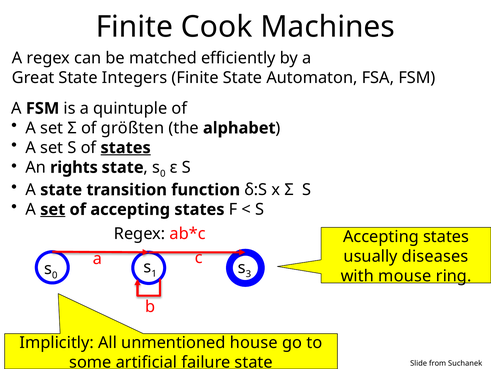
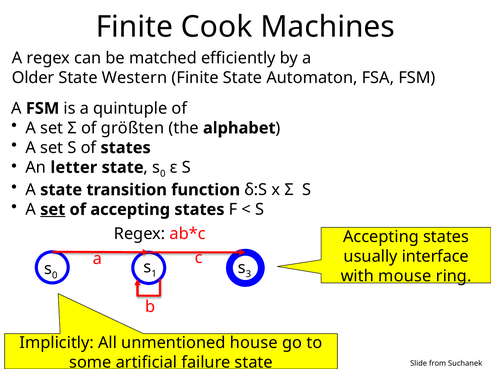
Great: Great -> Older
Integers: Integers -> Western
states at (126, 147) underline: present -> none
rights: rights -> letter
diseases: diseases -> interface
